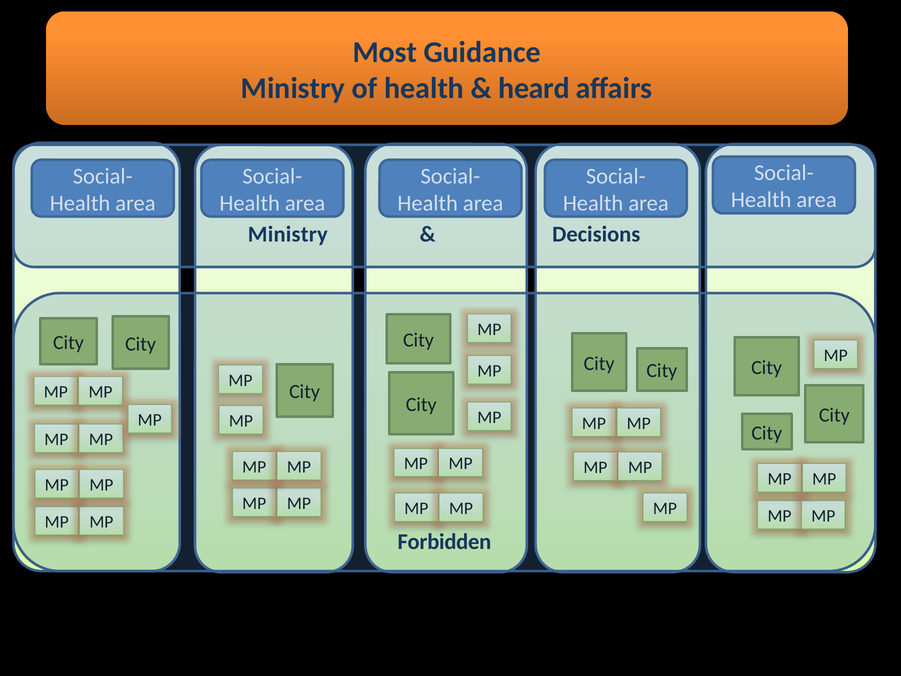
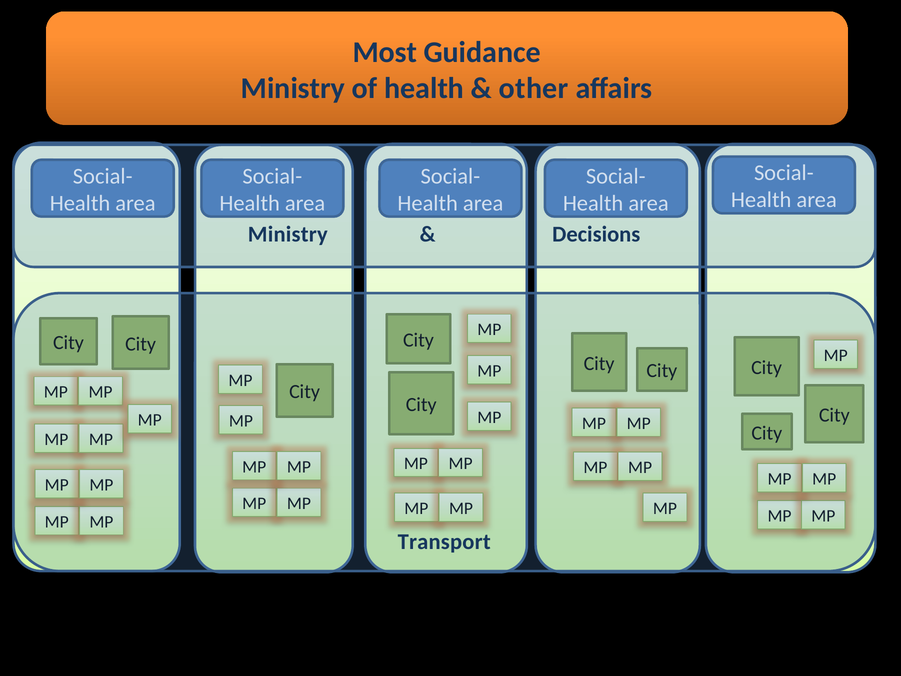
heard: heard -> other
Forbidden: Forbidden -> Transport
